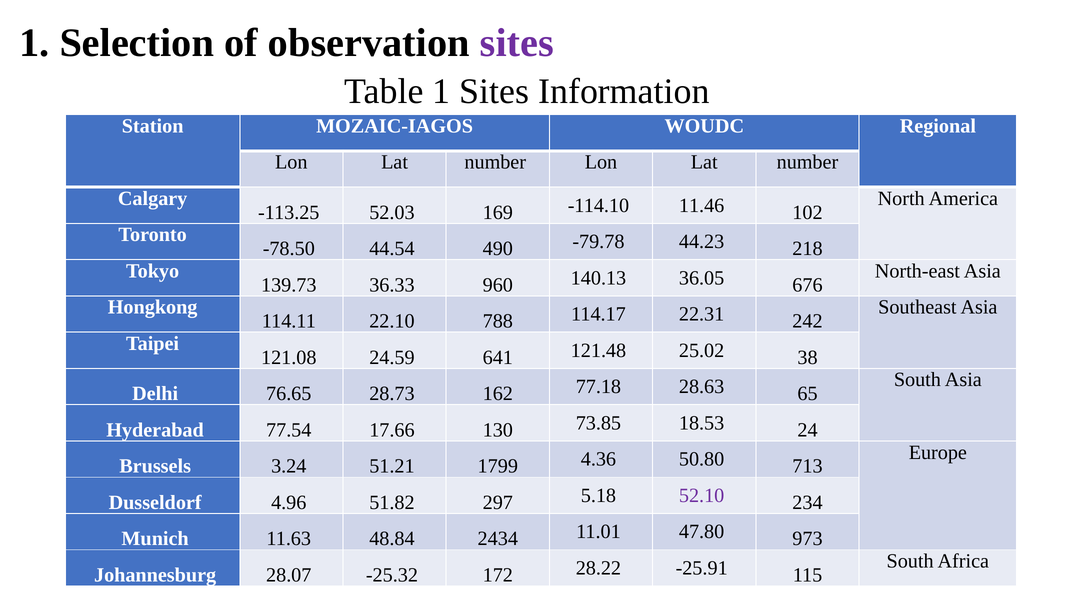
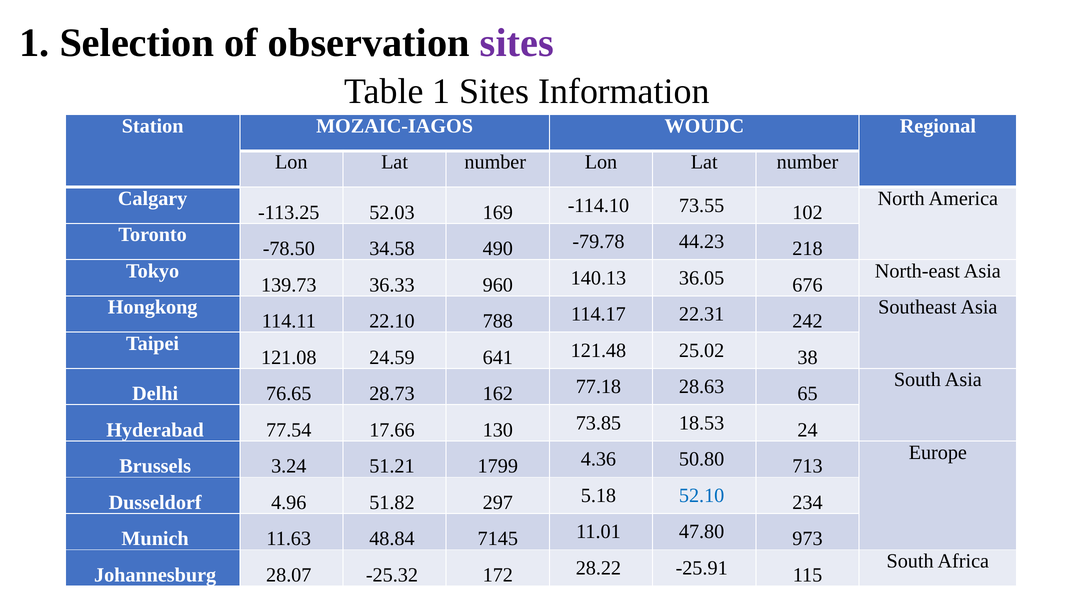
11.46: 11.46 -> 73.55
44.54: 44.54 -> 34.58
52.10 colour: purple -> blue
2434: 2434 -> 7145
